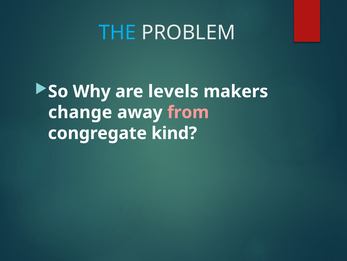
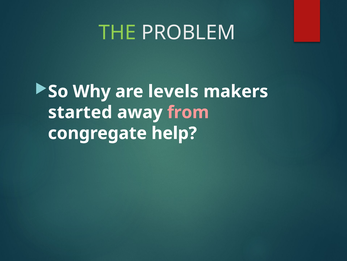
THE colour: light blue -> light green
change: change -> started
kind: kind -> help
